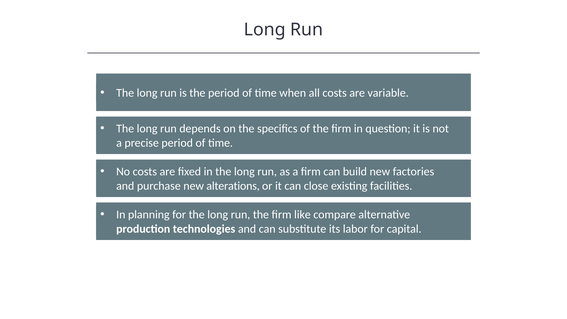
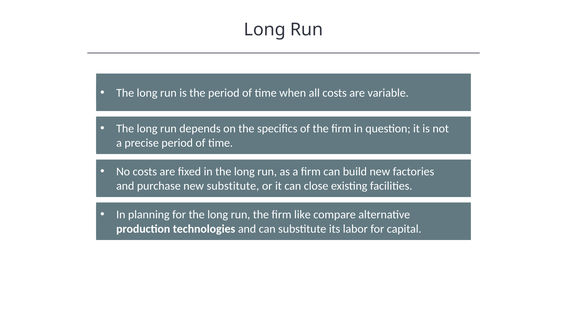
new alterations: alterations -> substitute
